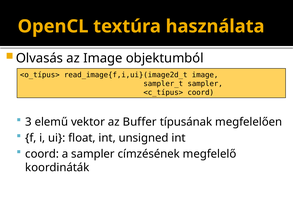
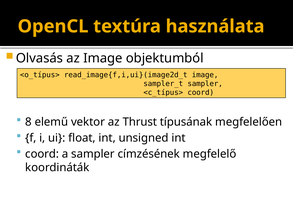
3: 3 -> 8
Buffer: Buffer -> Thrust
